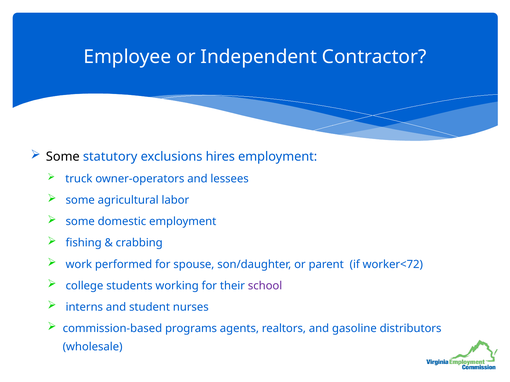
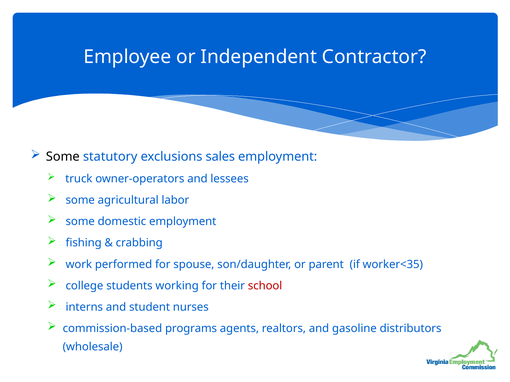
hires: hires -> sales
worker<72: worker<72 -> worker<35
school colour: purple -> red
